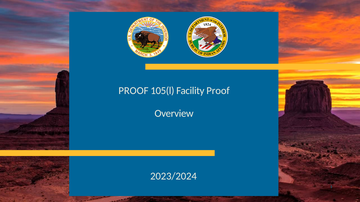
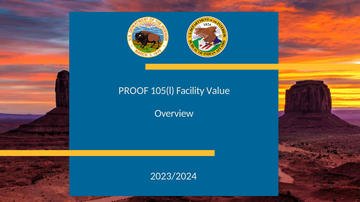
Facility Proof: Proof -> Value
